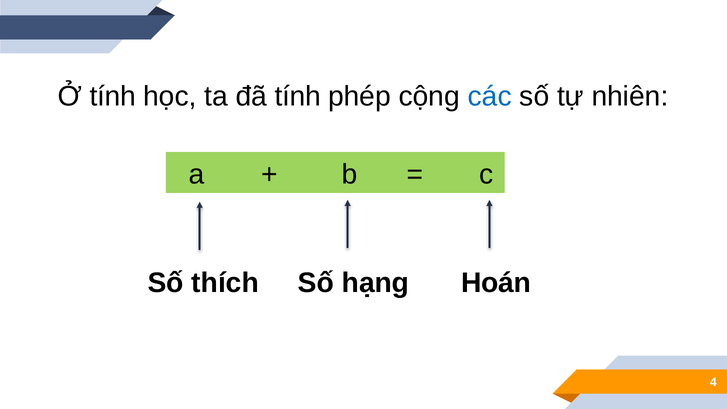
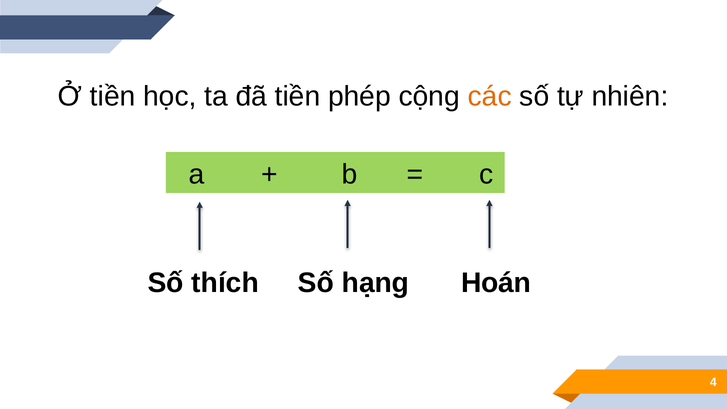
Ở tính: tính -> tiền
đã tính: tính -> tiền
các colour: blue -> orange
